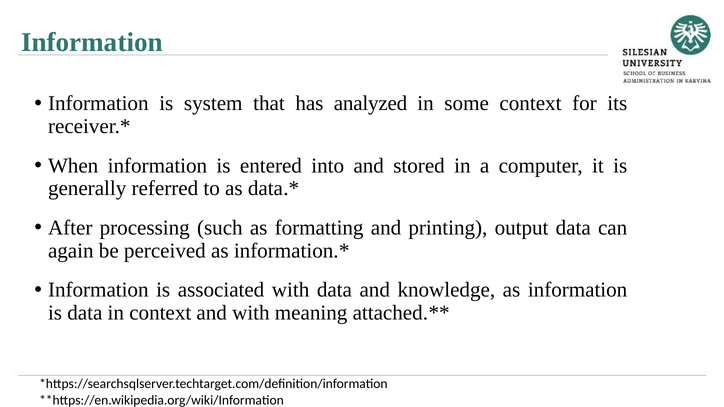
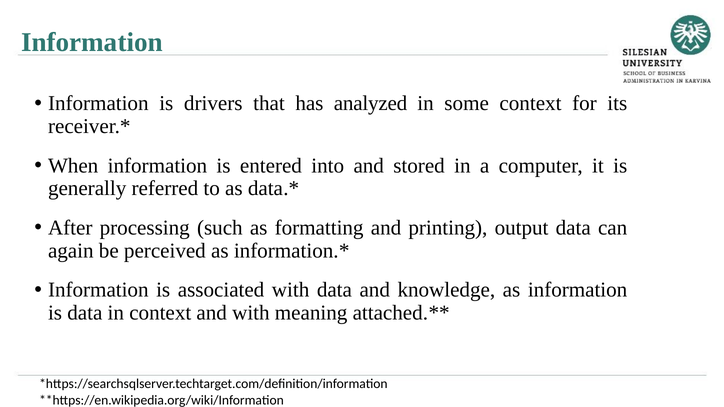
system: system -> drivers
